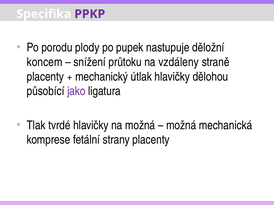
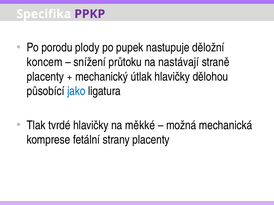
vzdáleny: vzdáleny -> nastávají
jako colour: purple -> blue
na možná: možná -> měkké
